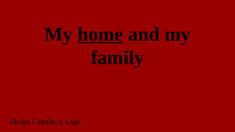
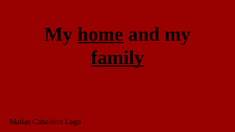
family underline: none -> present
